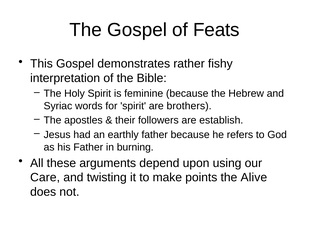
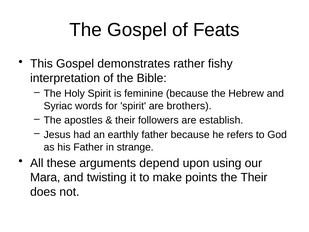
burning: burning -> strange
Care: Care -> Mara
the Alive: Alive -> Their
